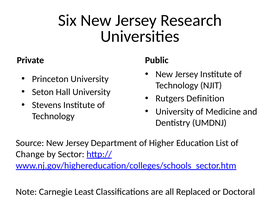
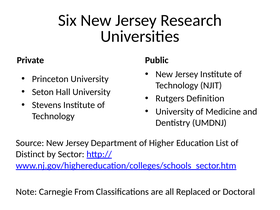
Change: Change -> Distinct
Least: Least -> From
